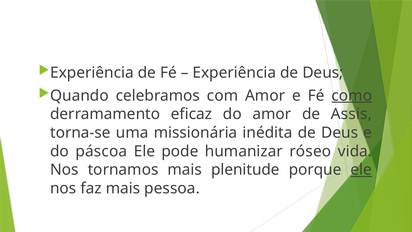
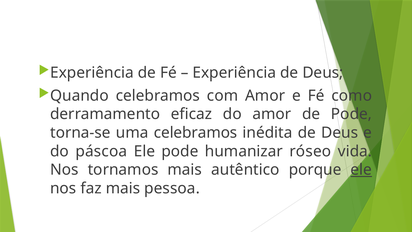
como underline: present -> none
de Assis: Assis -> Pode
uma missionária: missionária -> celebramos
plenitude: plenitude -> autêntico
